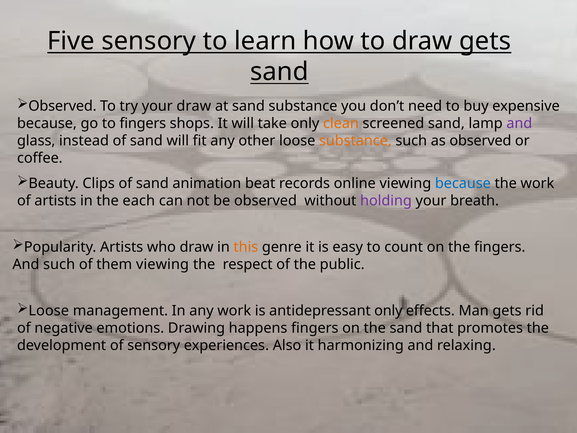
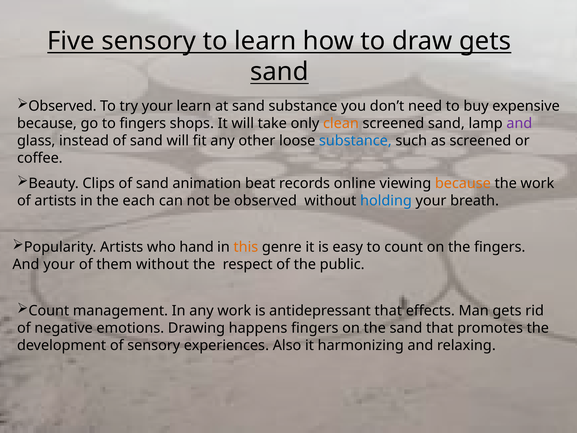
your draw: draw -> learn
substance at (355, 141) colour: orange -> blue
as observed: observed -> screened
because at (463, 183) colour: blue -> orange
holding colour: purple -> blue
who draw: draw -> hand
And such: such -> your
them viewing: viewing -> without
Loose at (49, 311): Loose -> Count
antidepressant only: only -> that
